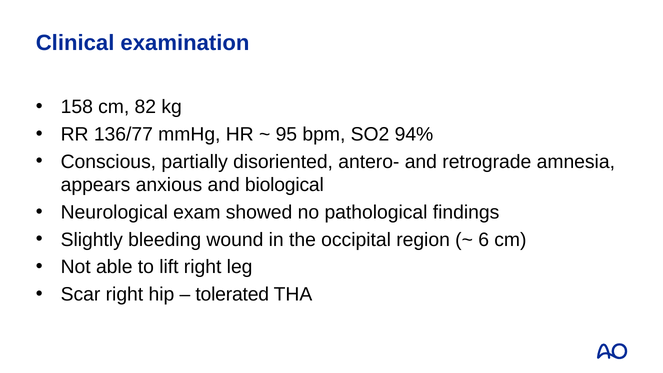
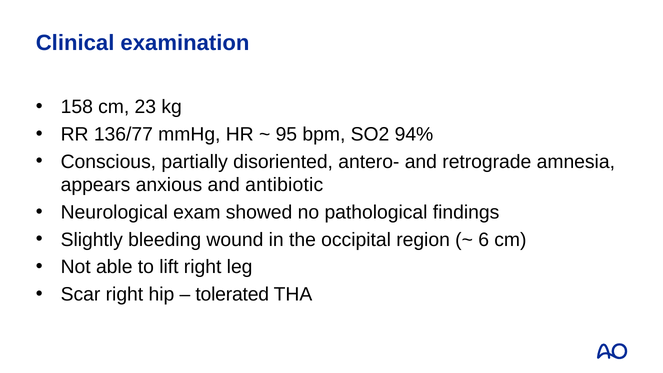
82: 82 -> 23
biological: biological -> antibiotic
